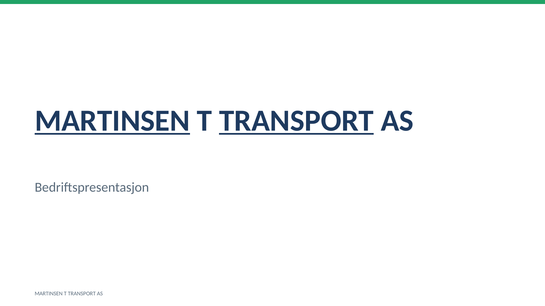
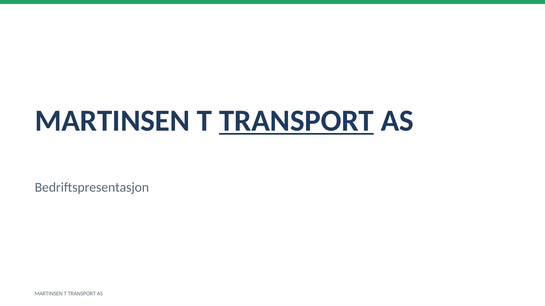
MARTINSEN at (112, 121) underline: present -> none
